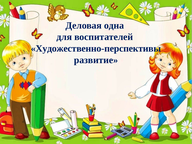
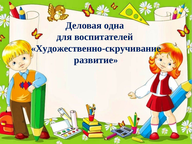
Художественно-перспективы: Художественно-перспективы -> Художественно-скручивание
